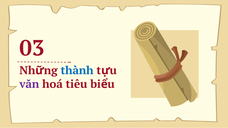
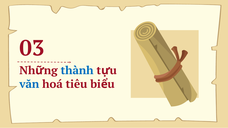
văn colour: purple -> blue
